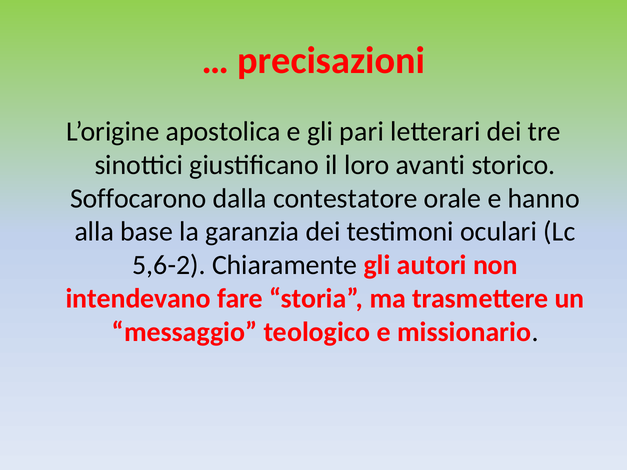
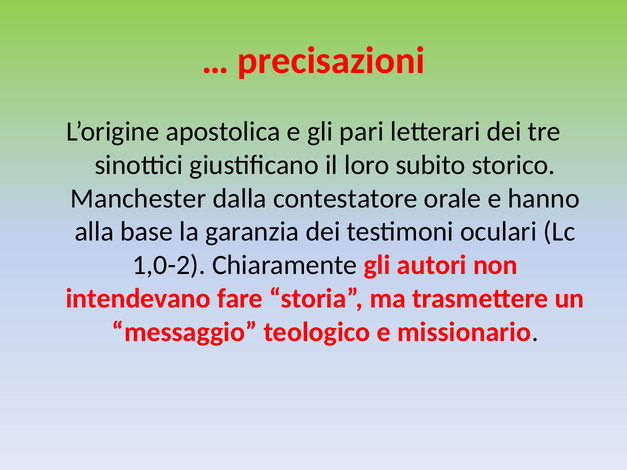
avanti: avanti -> subito
Soffocarono: Soffocarono -> Manchester
5,6-2: 5,6-2 -> 1,0-2
